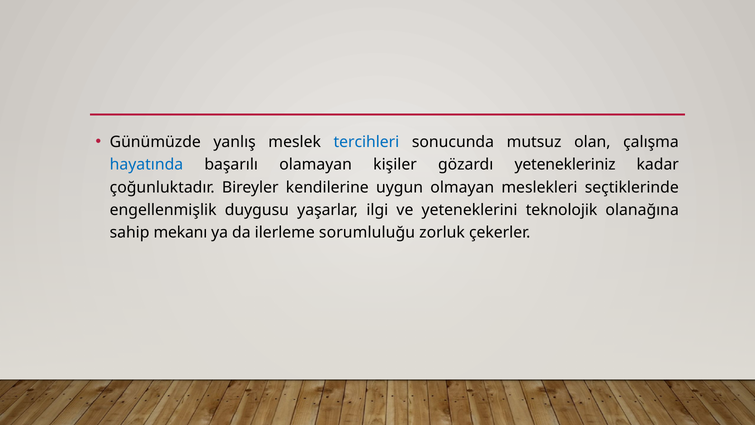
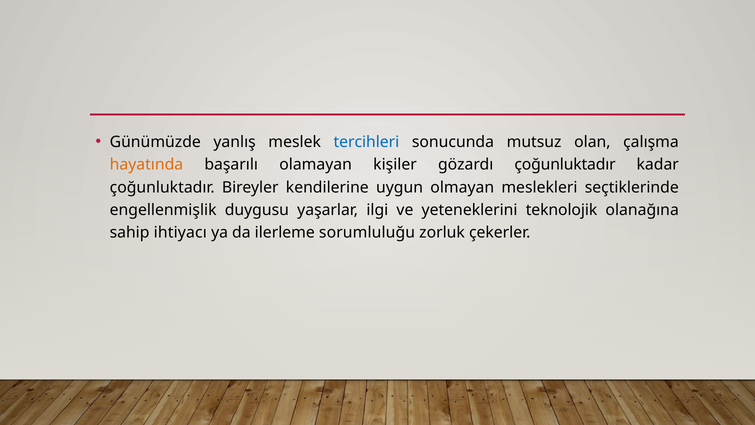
hayatında colour: blue -> orange
gözardı yetenekleriniz: yetenekleriniz -> çoğunluktadır
mekanı: mekanı -> ihtiyacı
